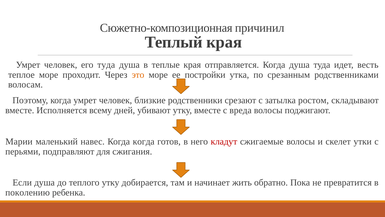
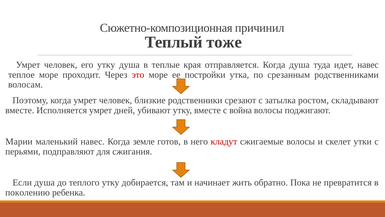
Теплый края: края -> тоже
его туда: туда -> утку
идет весть: весть -> навес
это colour: orange -> red
Исполняется всему: всему -> умрет
вреда: вреда -> война
Когда когда: когда -> земле
